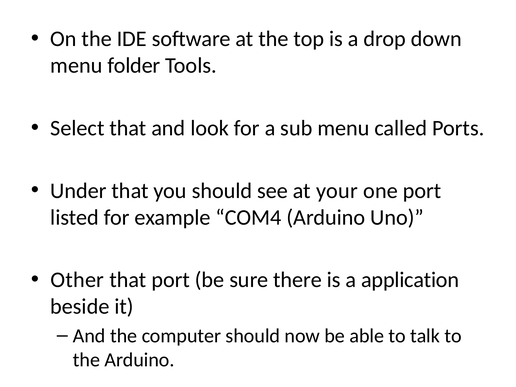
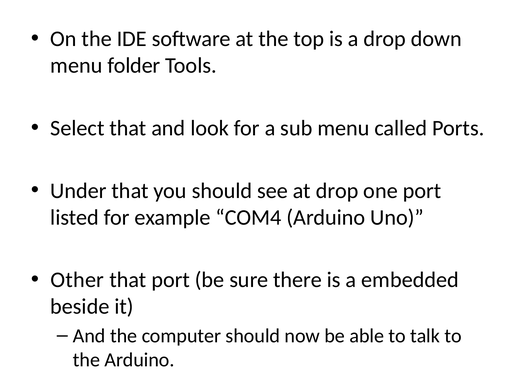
at your: your -> drop
application: application -> embedded
